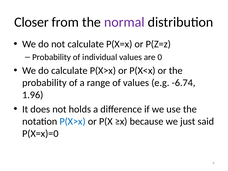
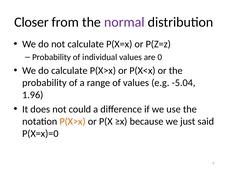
-6.74: -6.74 -> -5.04
holds: holds -> could
P(X>x at (73, 121) colour: blue -> orange
